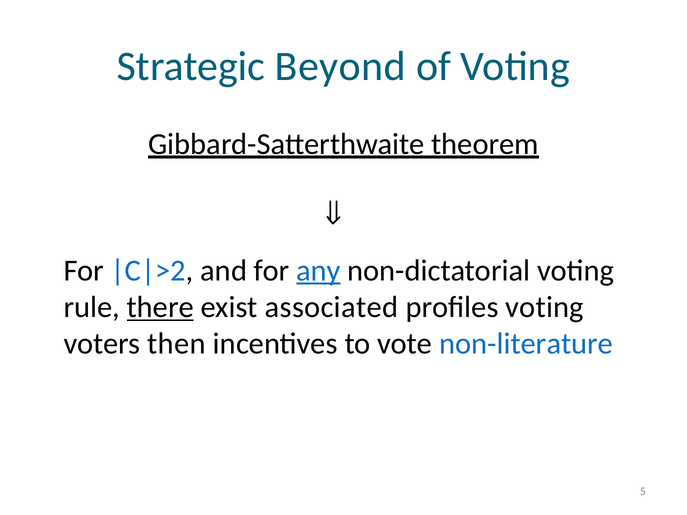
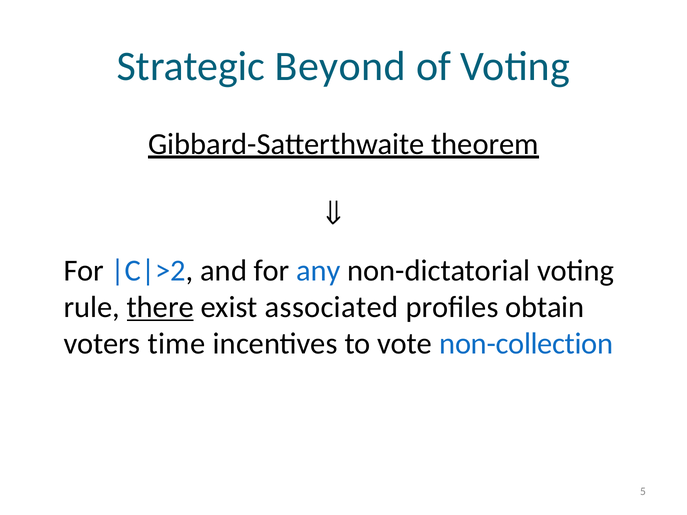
any underline: present -> none
profiles voting: voting -> obtain
then: then -> time
non-literature: non-literature -> non-collection
